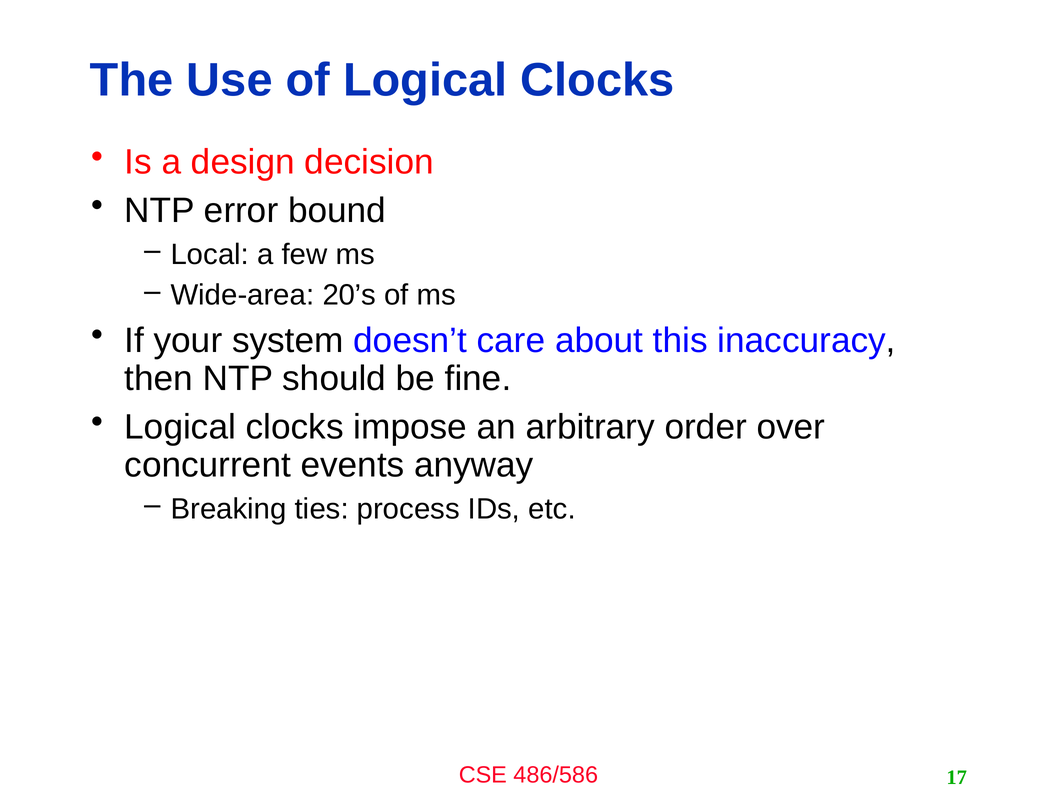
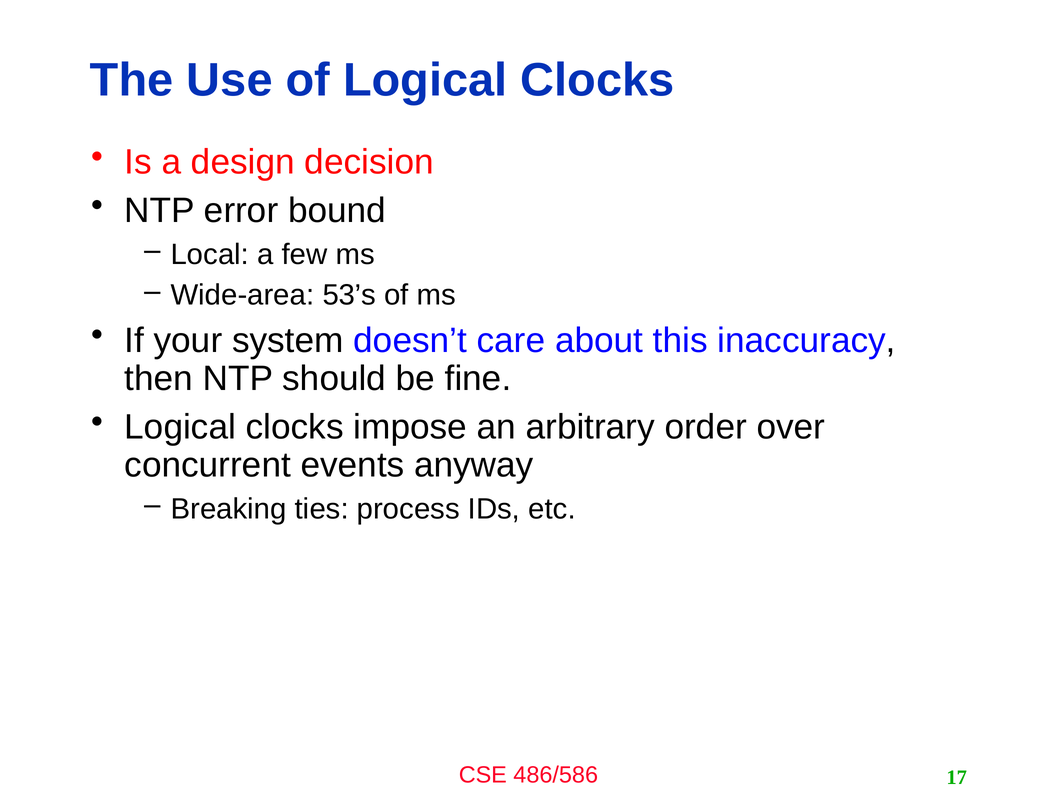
20’s: 20’s -> 53’s
